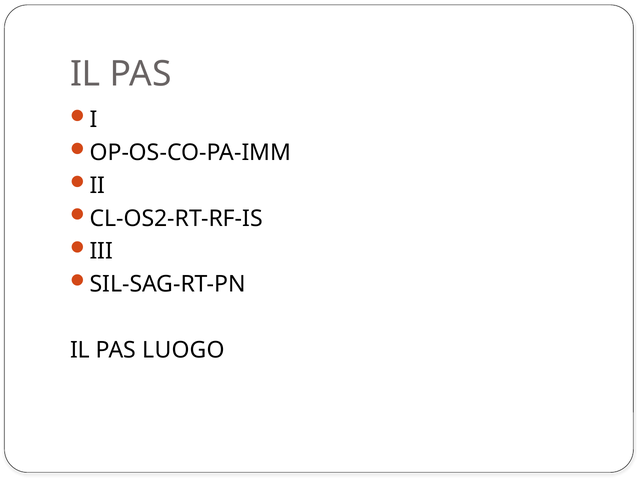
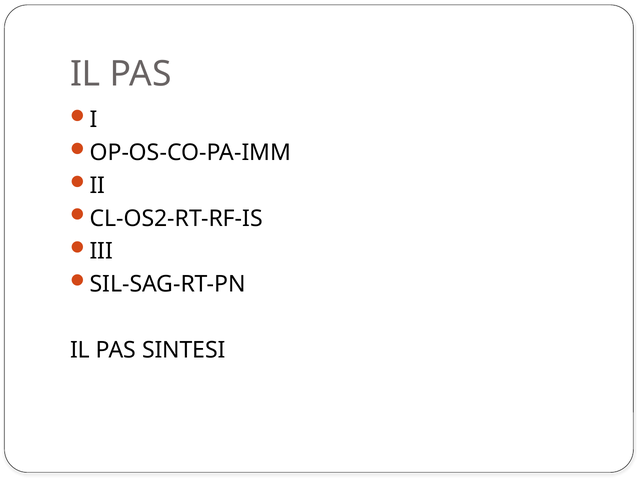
LUOGO: LUOGO -> SINTESI
